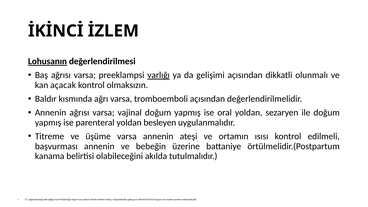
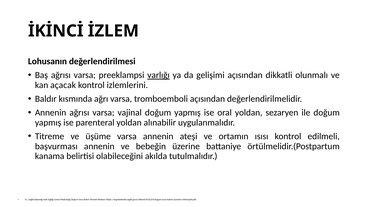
Lohusanın underline: present -> none
olmaksızın: olmaksızın -> izlemlerini
besleyen: besleyen -> alınabilir
